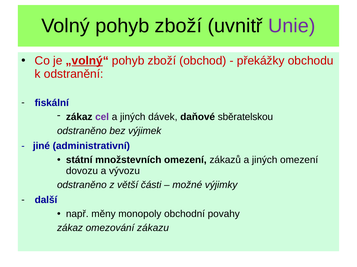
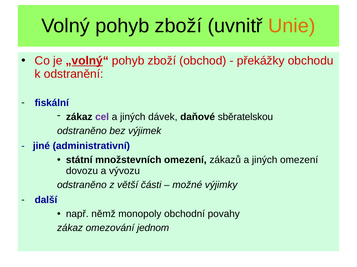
Unie colour: purple -> orange
měny: měny -> němž
zákazu: zákazu -> jednom
